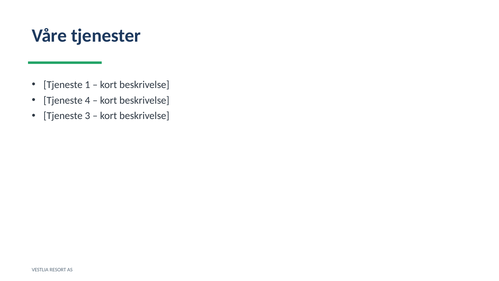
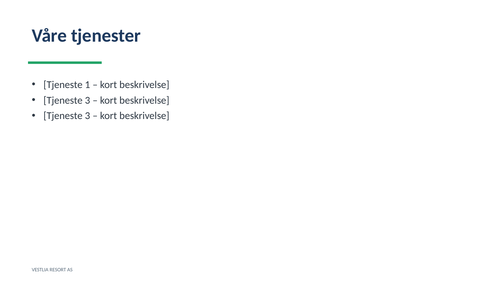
4 at (87, 100): 4 -> 3
